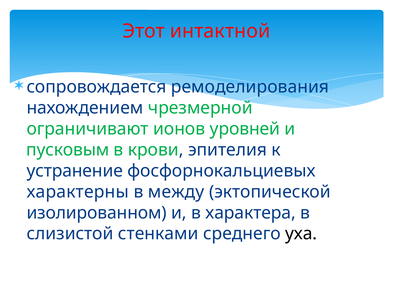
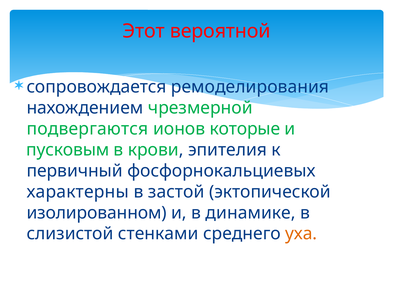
интактной: интактной -> вероятной
ограничивают: ограничивают -> подвергаются
уровней: уровней -> которые
устранение: устранение -> первичный
между: между -> застой
характера: характера -> динамике
уха colour: black -> orange
